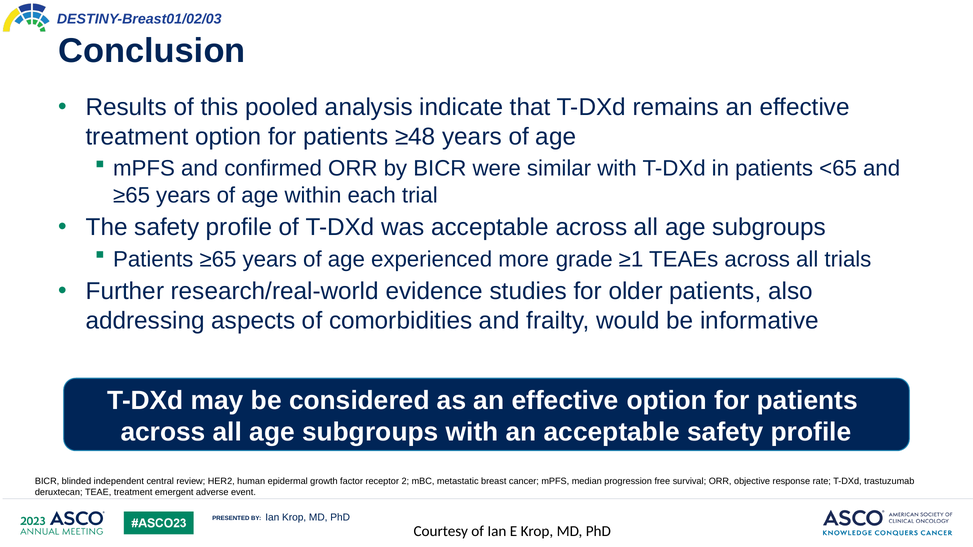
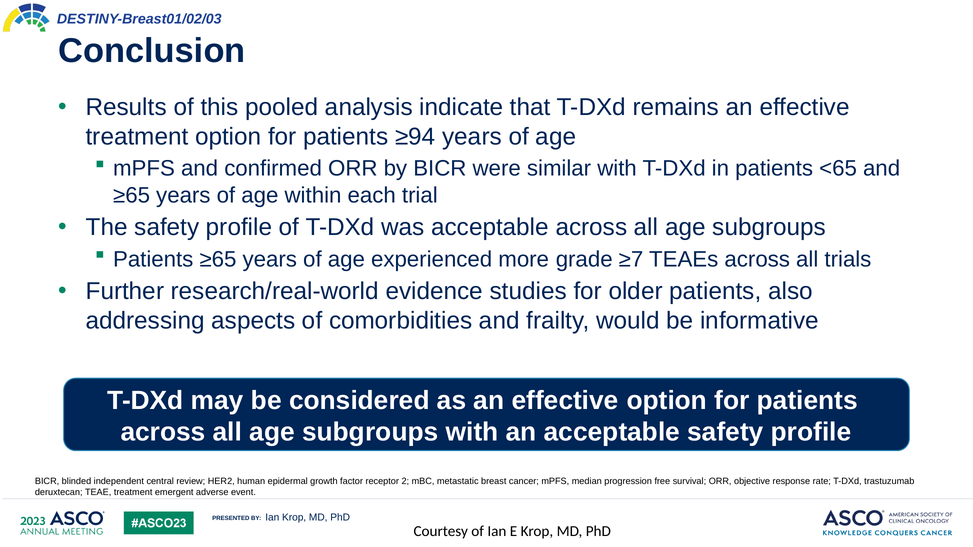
≥48: ≥48 -> ≥94
≥1: ≥1 -> ≥7
